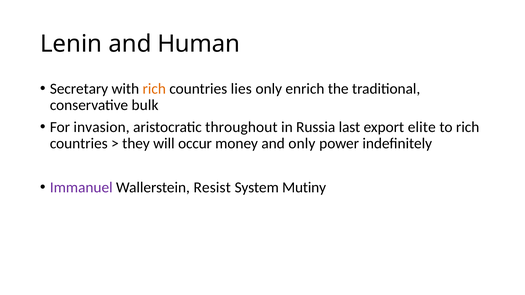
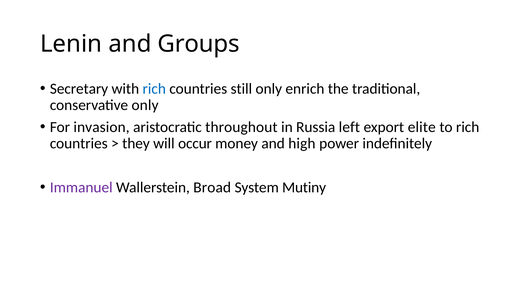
Human: Human -> Groups
rich at (154, 89) colour: orange -> blue
lies: lies -> still
conservative bulk: bulk -> only
last: last -> left
and only: only -> high
Resist: Resist -> Broad
